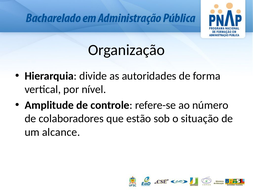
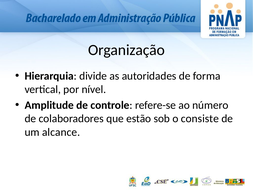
situação: situação -> consiste
